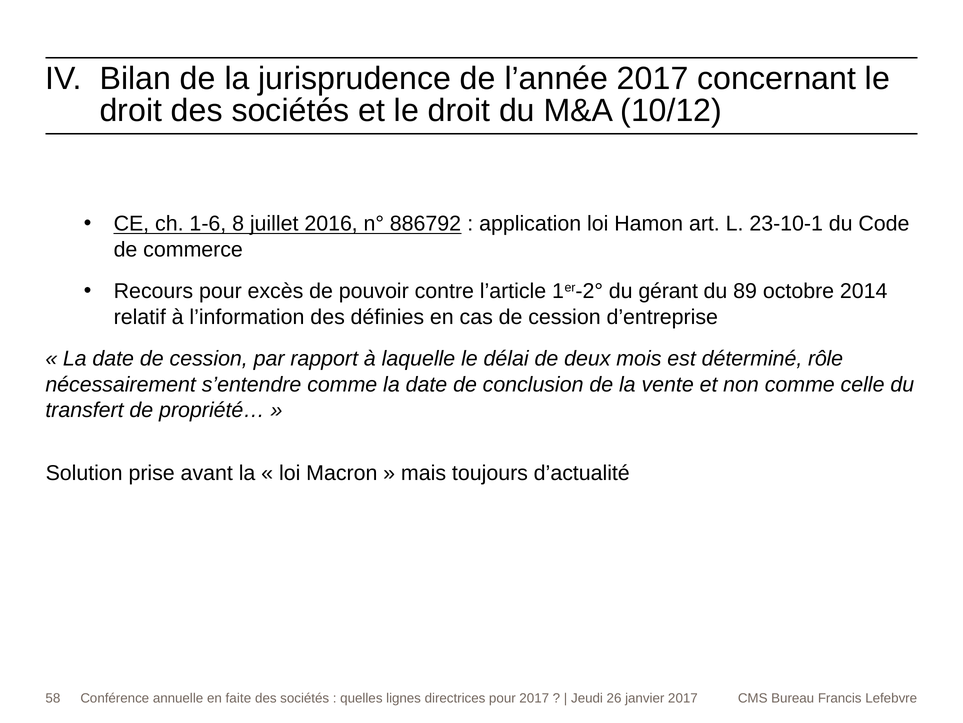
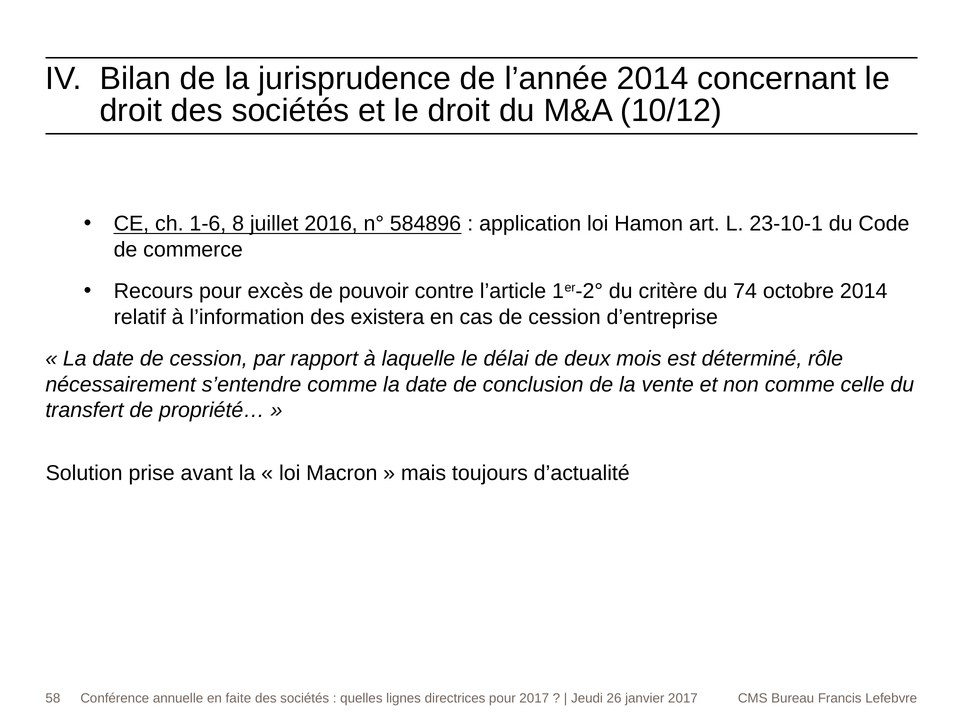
l’année 2017: 2017 -> 2014
886792: 886792 -> 584896
gérant: gérant -> critère
89: 89 -> 74
définies: définies -> existera
